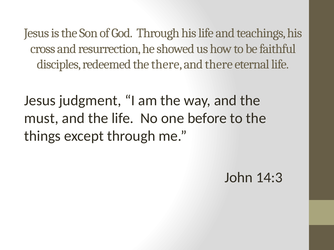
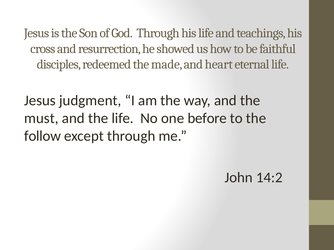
the there: there -> made
and there: there -> heart
things: things -> follow
14:3: 14:3 -> 14:2
